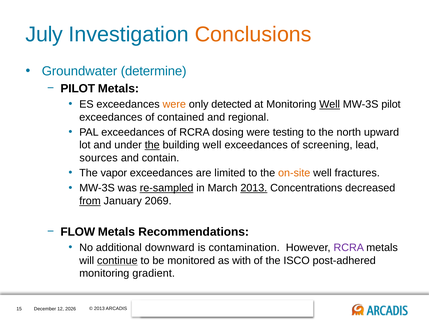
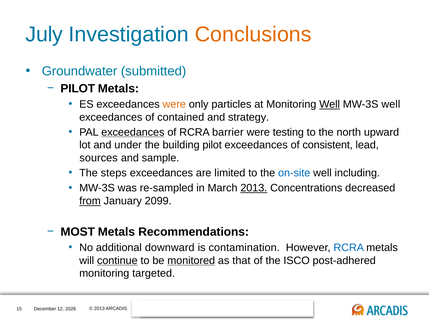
determine: determine -> submitted
detected: detected -> particles
MW-3S pilot: pilot -> well
regional: regional -> strategy
exceedances at (133, 132) underline: none -> present
dosing: dosing -> barrier
the at (152, 145) underline: present -> none
building well: well -> pilot
screening: screening -> consistent
contain: contain -> sample
vapor: vapor -> steps
on-site colour: orange -> blue
fractures: fractures -> including
re-sampled underline: present -> none
2069: 2069 -> 2099
FLOW: FLOW -> MOST
RCRA at (349, 247) colour: purple -> blue
monitored underline: none -> present
with: with -> that
gradient: gradient -> targeted
